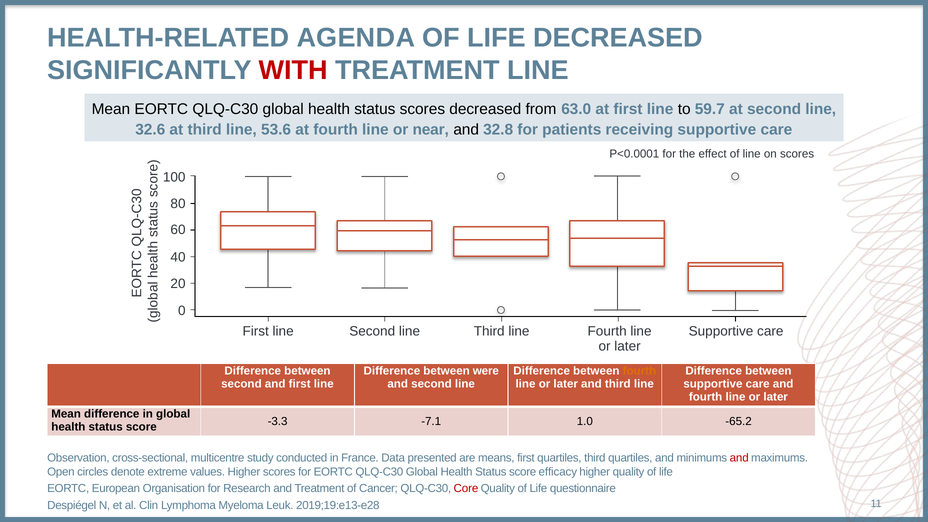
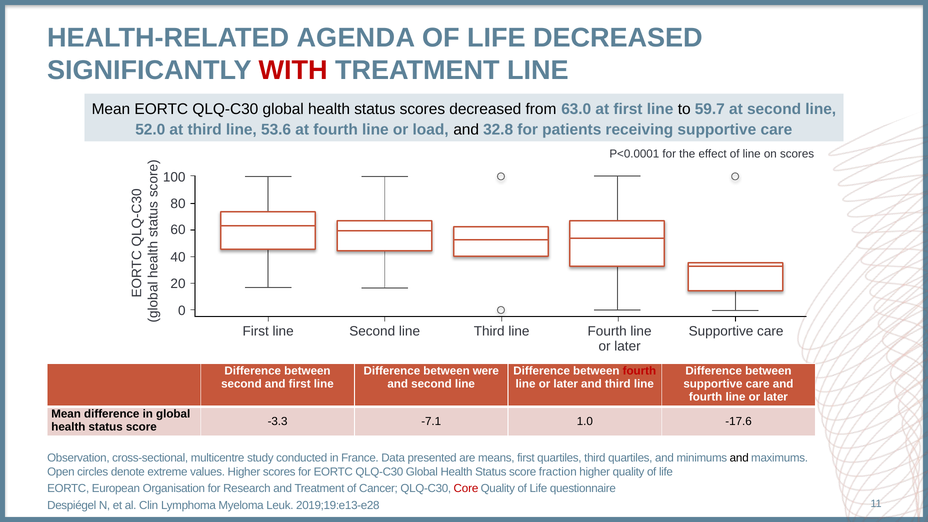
32.6: 32.6 -> 52.0
near: near -> load
fourth at (639, 371) colour: orange -> red
-65.2: -65.2 -> -17.6
and at (739, 458) colour: red -> black
efficacy: efficacy -> fraction
